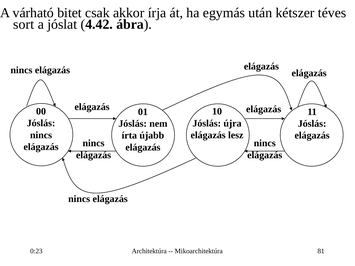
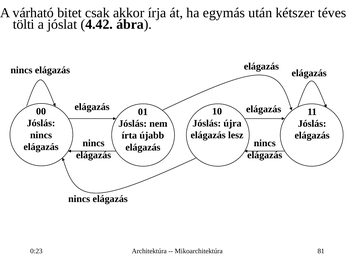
sort: sort -> tölti
